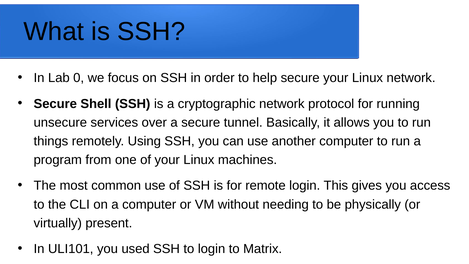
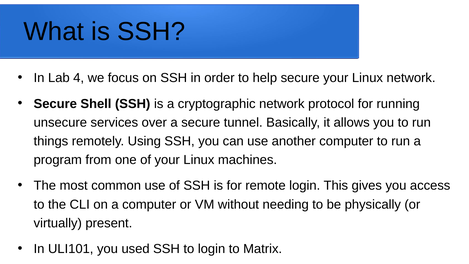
0: 0 -> 4
